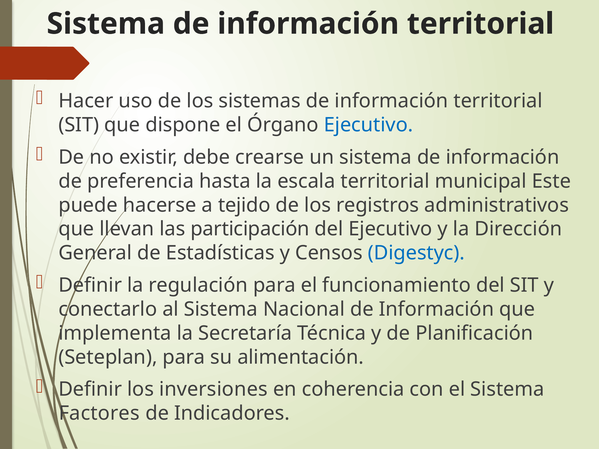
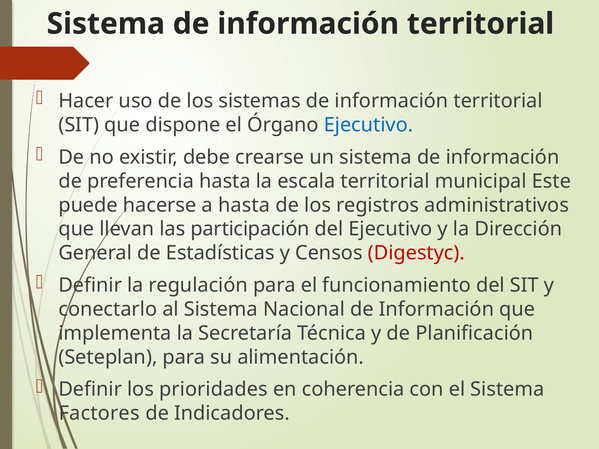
a tejido: tejido -> hasta
Digestyc colour: blue -> red
inversiones: inversiones -> prioridades
